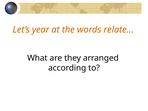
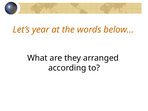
relate…: relate… -> below…
